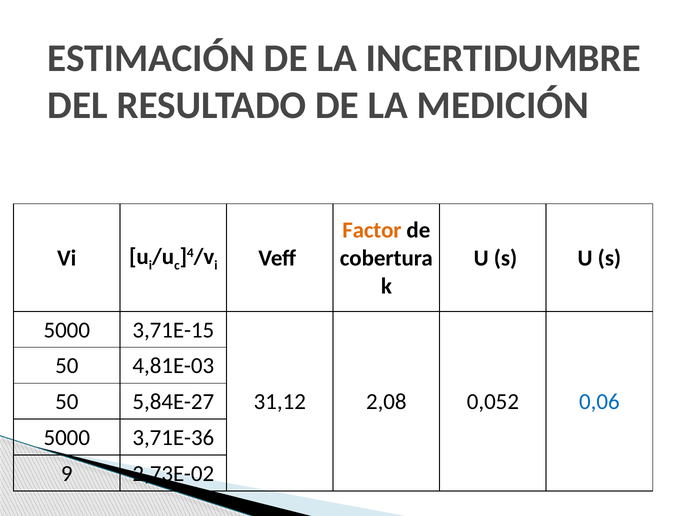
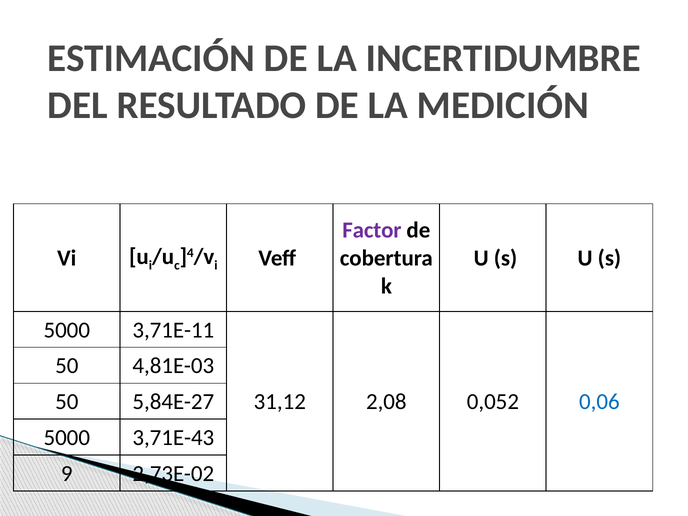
Factor colour: orange -> purple
3,71E-15: 3,71E-15 -> 3,71E-11
3,71E-36: 3,71E-36 -> 3,71E-43
